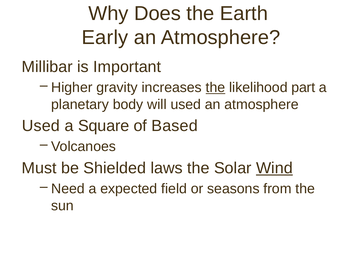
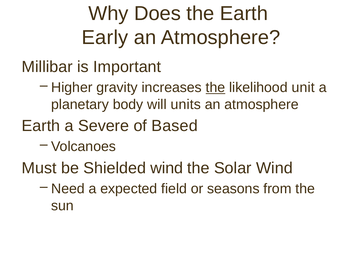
part: part -> unit
will used: used -> units
Used at (41, 126): Used -> Earth
Square: Square -> Severe
Shielded laws: laws -> wind
Wind at (274, 168) underline: present -> none
